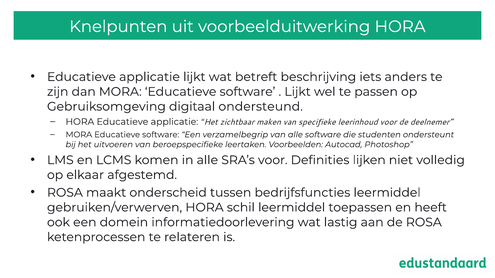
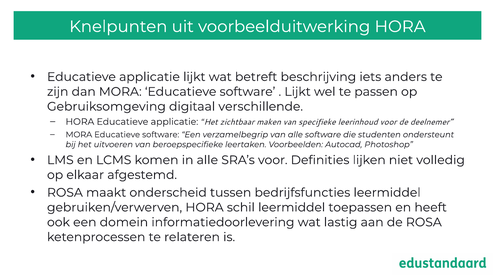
ondersteund: ondersteund -> verschillende
